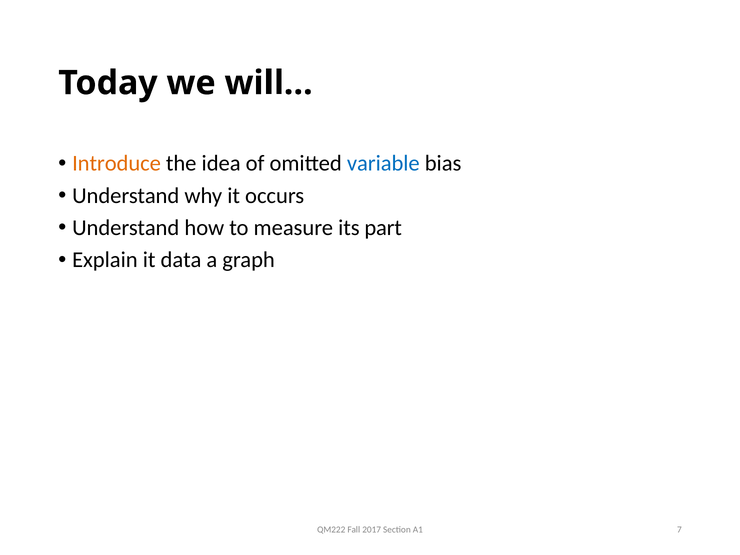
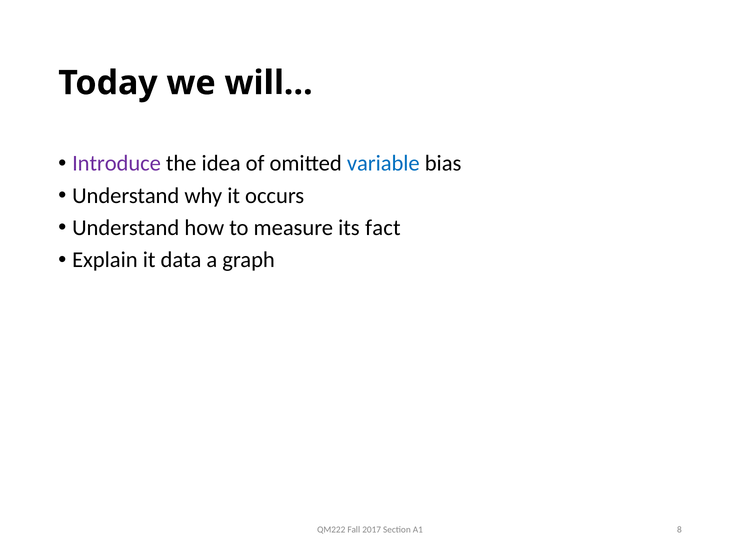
Introduce colour: orange -> purple
part: part -> fact
7: 7 -> 8
